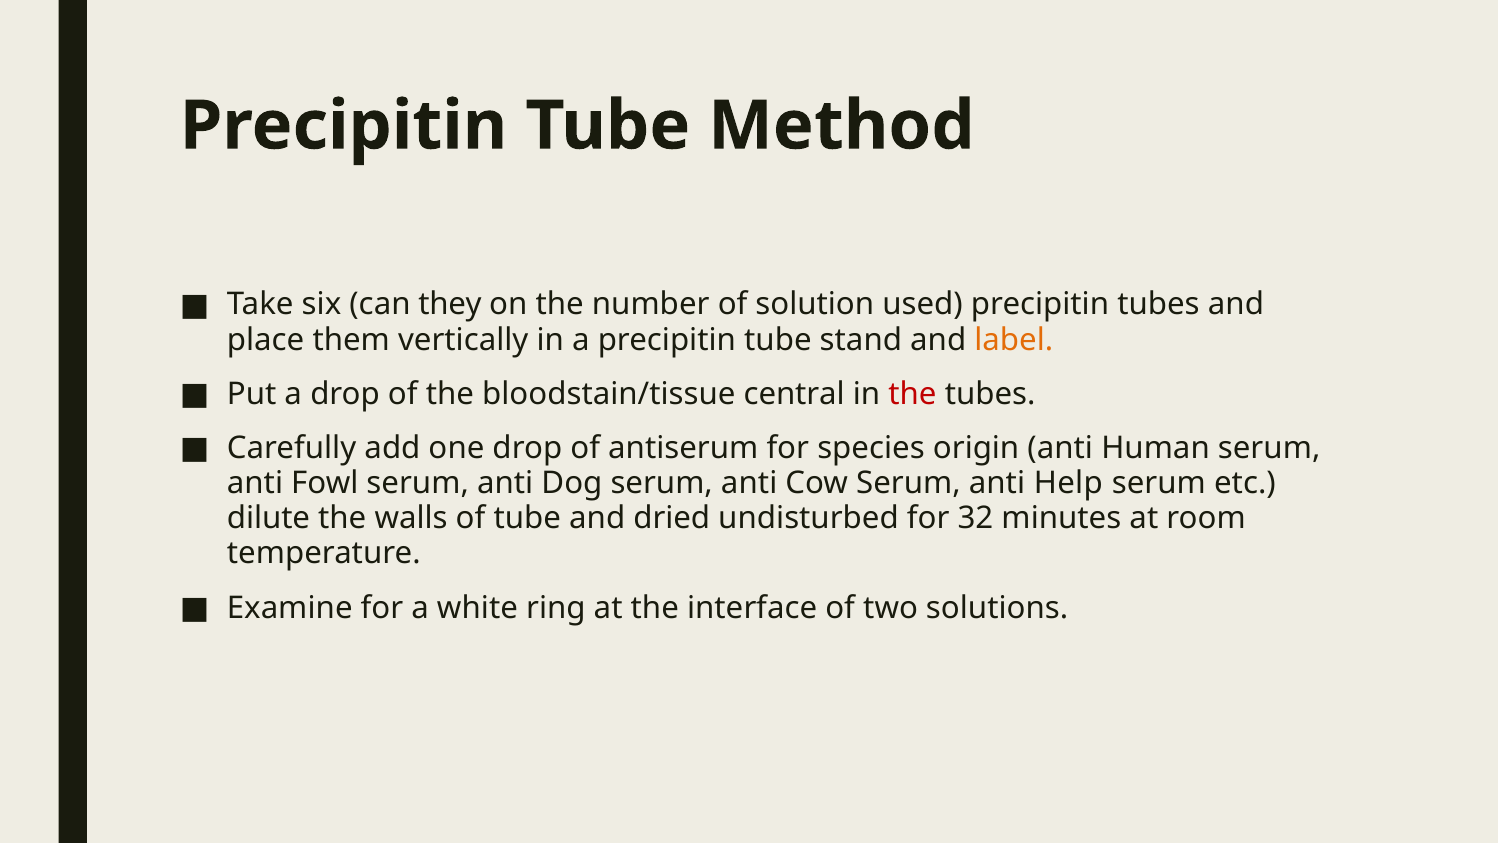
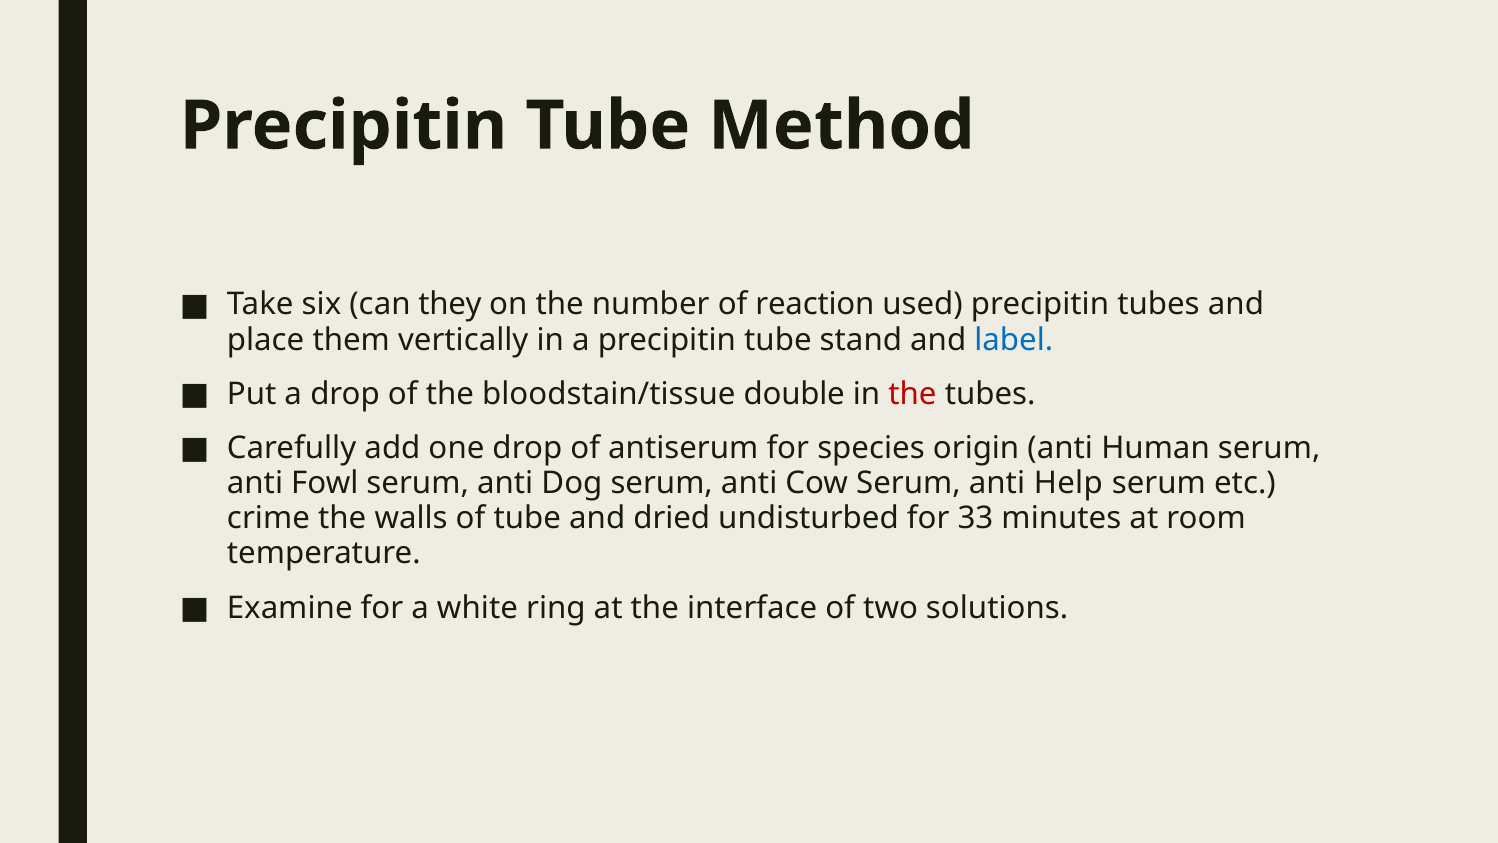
solution: solution -> reaction
label colour: orange -> blue
central: central -> double
dilute: dilute -> crime
32: 32 -> 33
